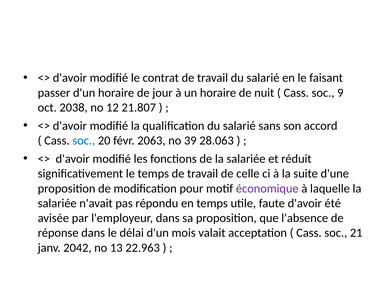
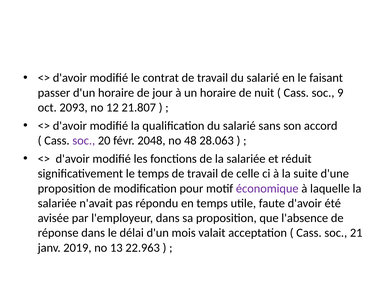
2038: 2038 -> 2093
soc at (84, 141) colour: blue -> purple
2063: 2063 -> 2048
39: 39 -> 48
2042: 2042 -> 2019
